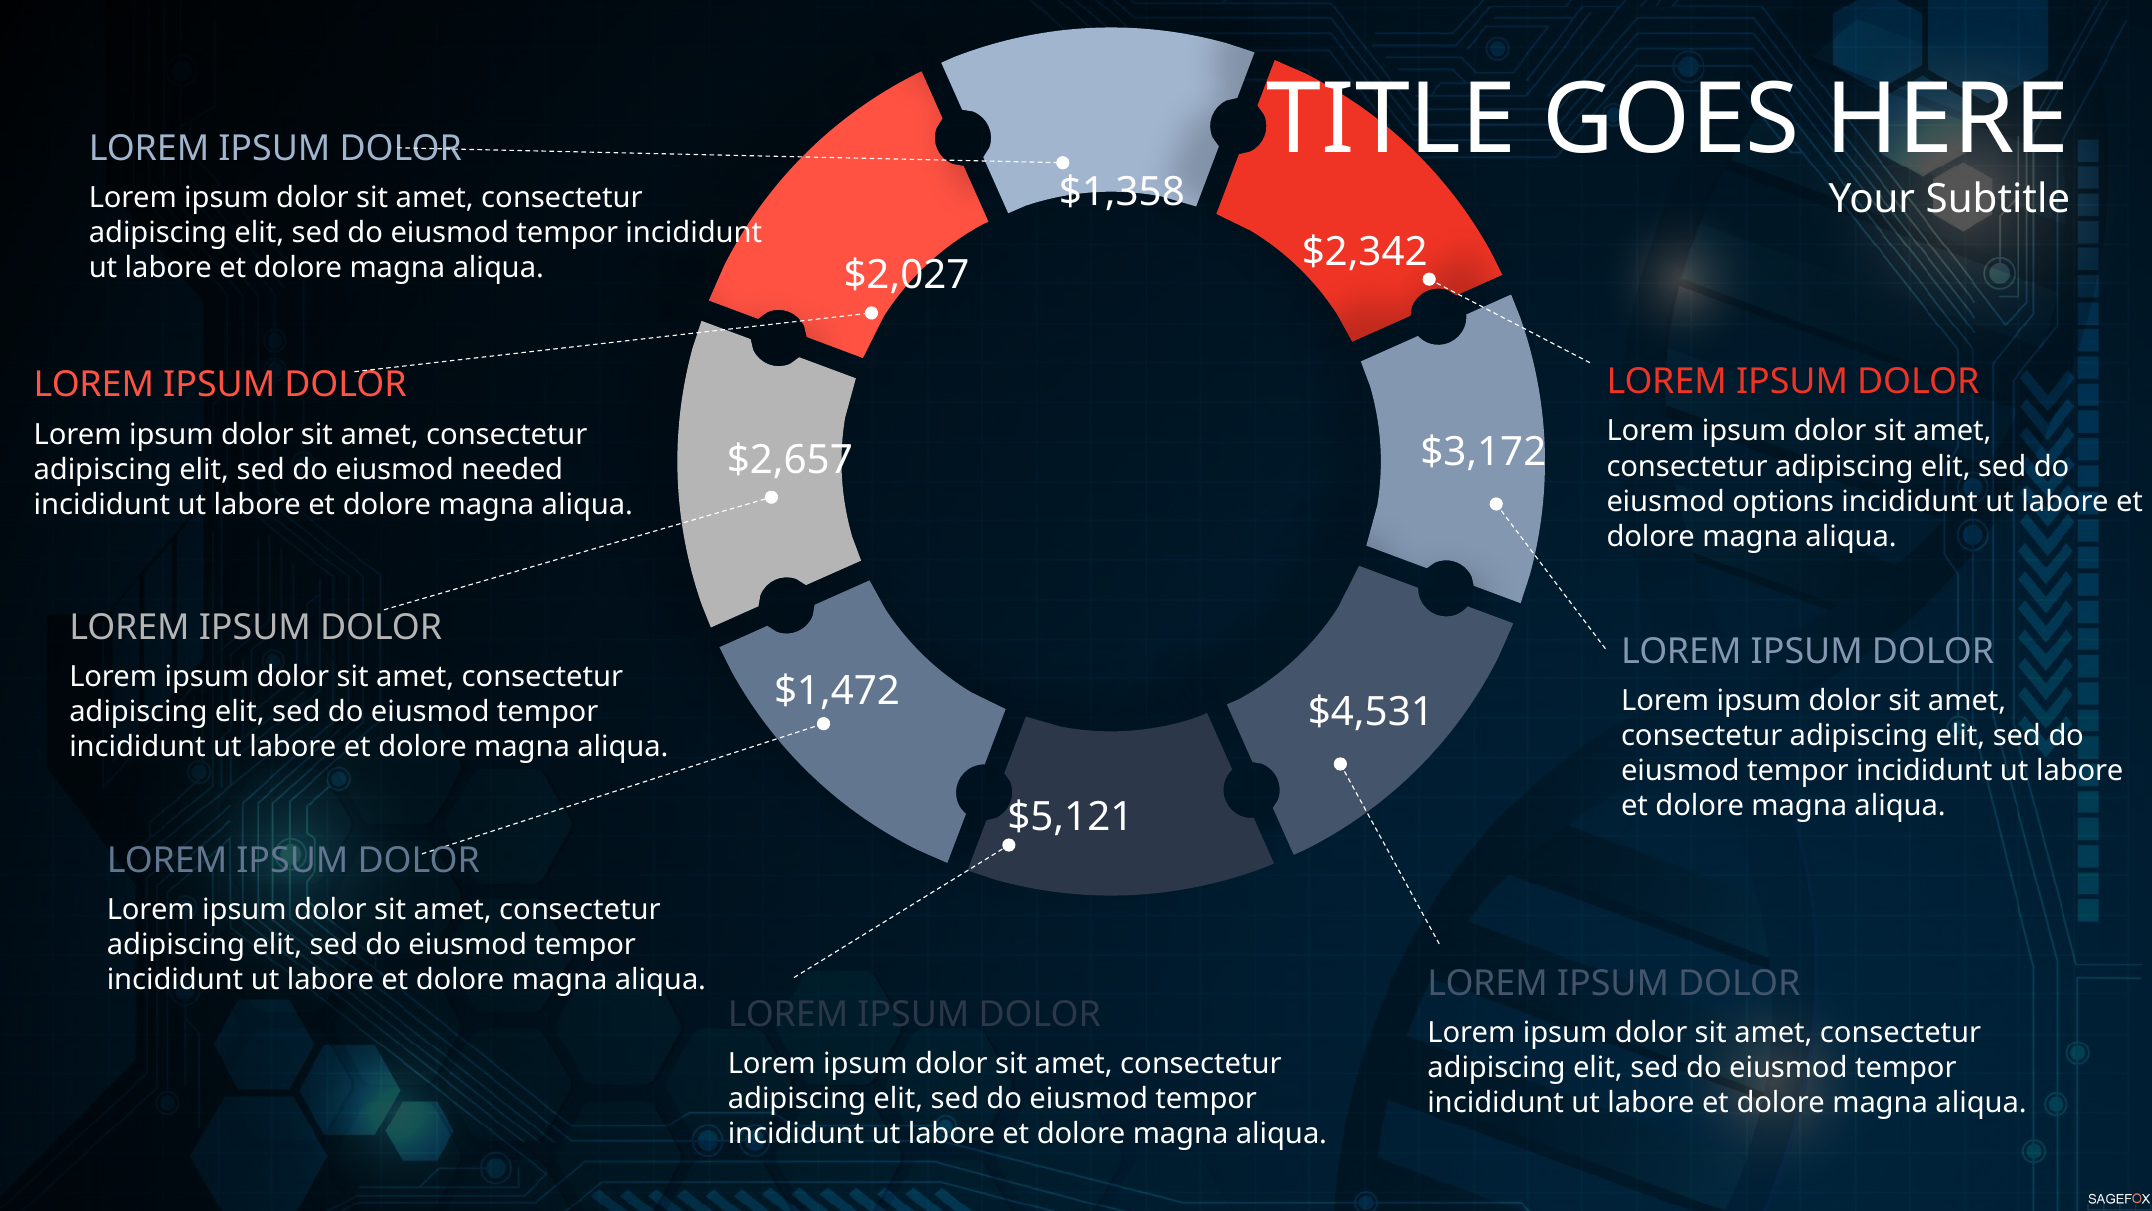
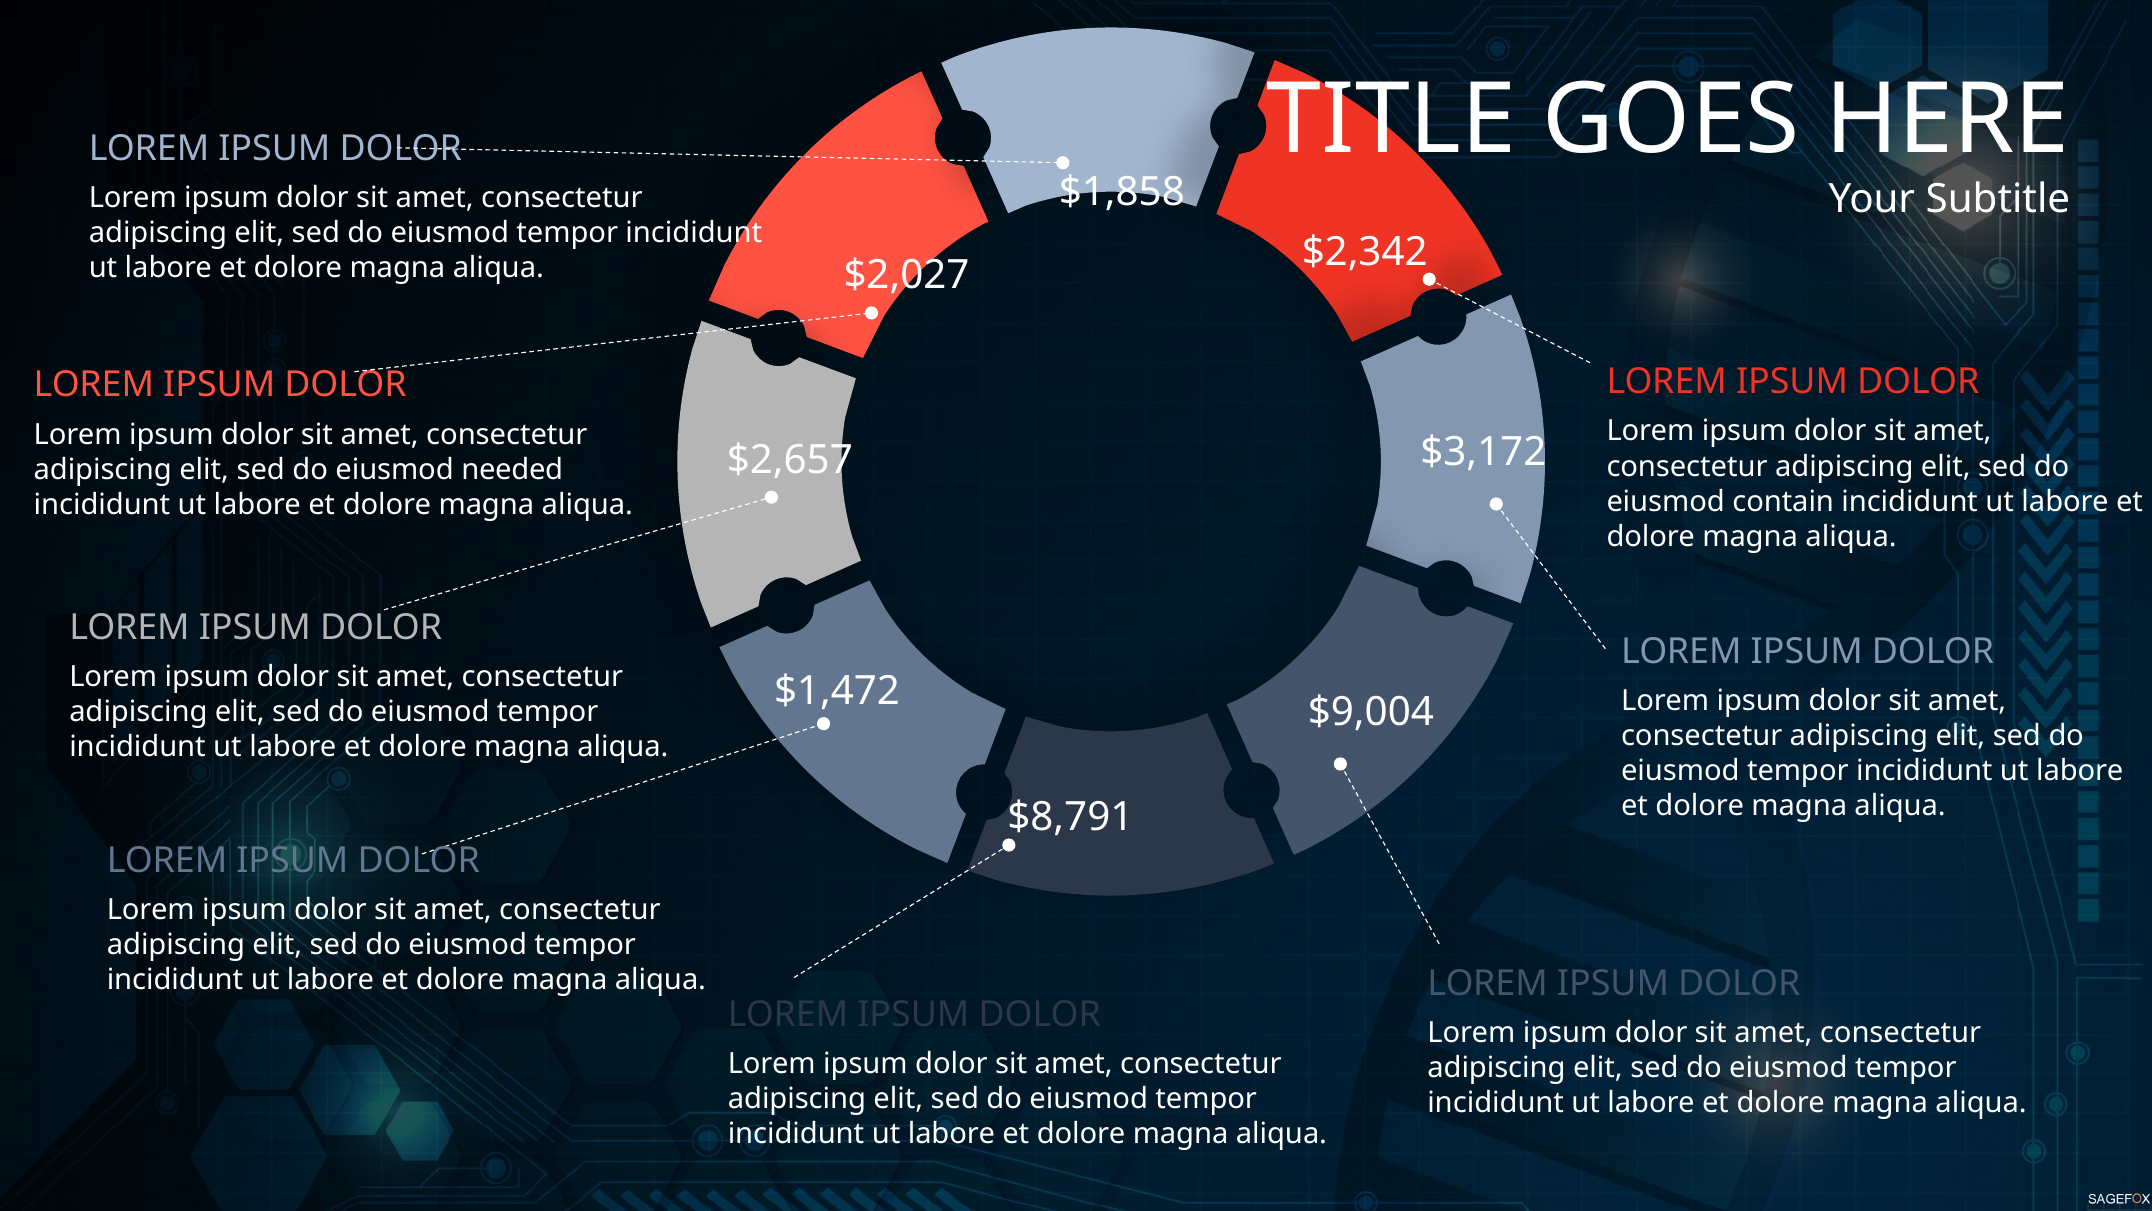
$1,358: $1,358 -> $1,858
options: options -> contain
$4,531: $4,531 -> $9,004
$5,121: $5,121 -> $8,791
